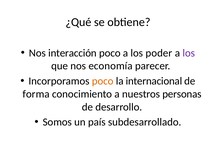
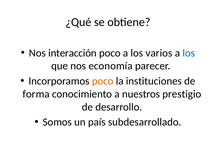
poder: poder -> varios
los at (189, 53) colour: purple -> blue
internacional: internacional -> instituciones
personas: personas -> prestigio
